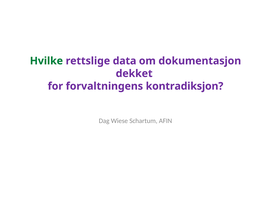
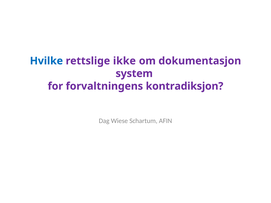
Hvilke colour: green -> blue
data: data -> ikke
dekket: dekket -> system
